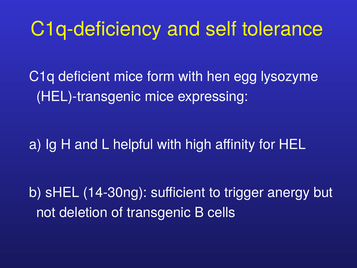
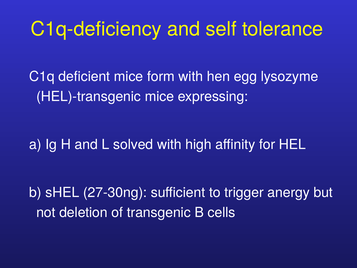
helpful: helpful -> solved
14-30ng: 14-30ng -> 27-30ng
